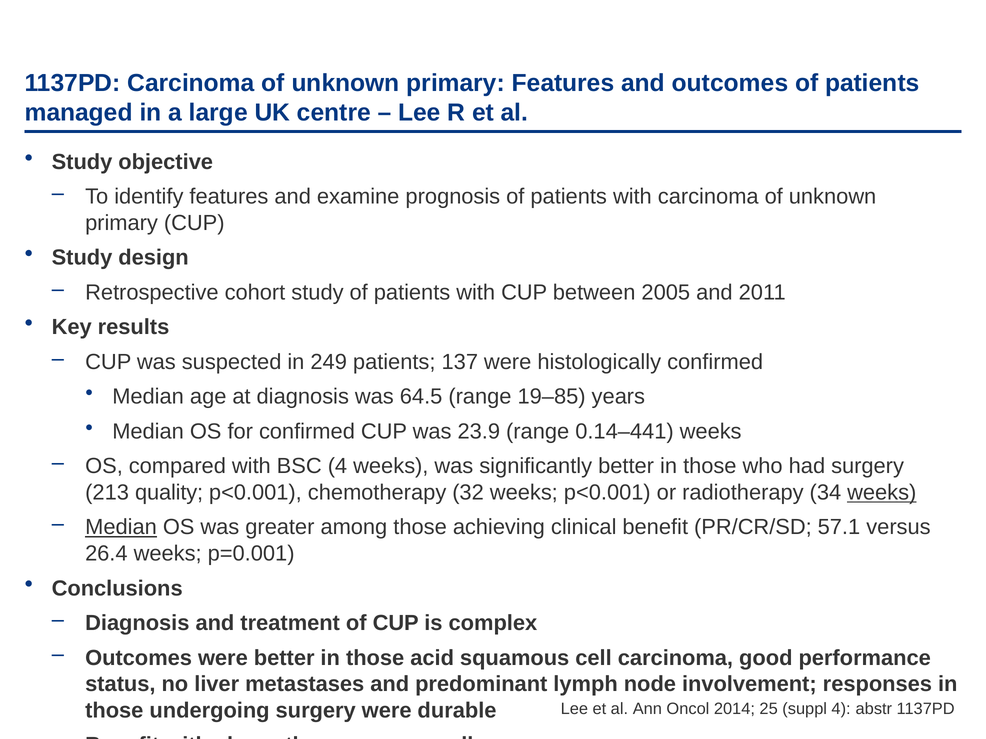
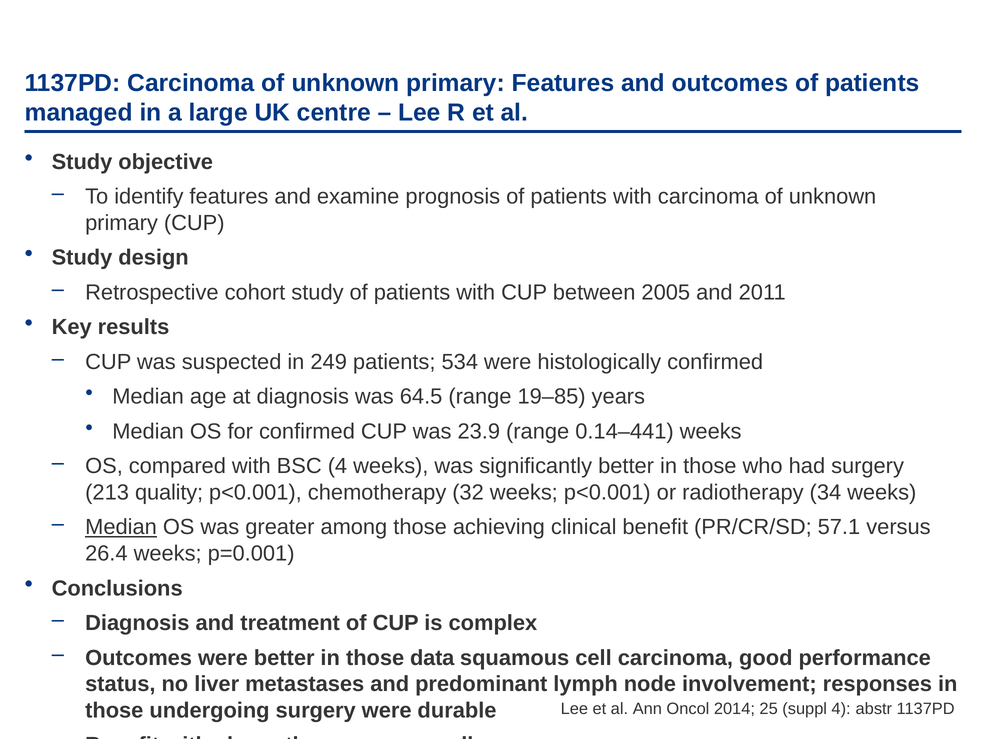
137: 137 -> 534
weeks at (882, 493) underline: present -> none
acid: acid -> data
